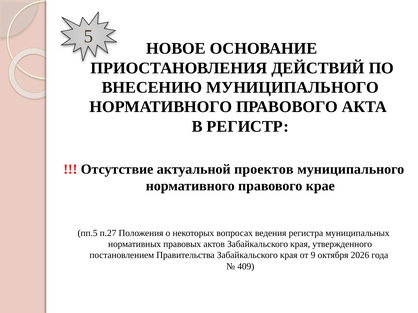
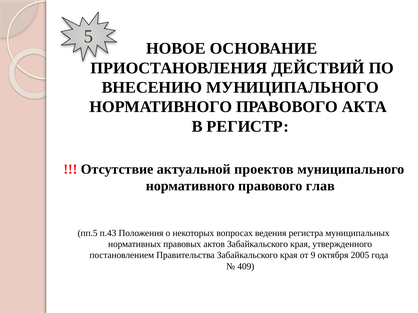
крае: крае -> глав
п.27: п.27 -> п.43
2026: 2026 -> 2005
